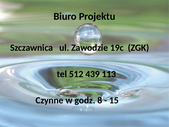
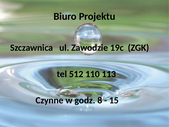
439: 439 -> 110
